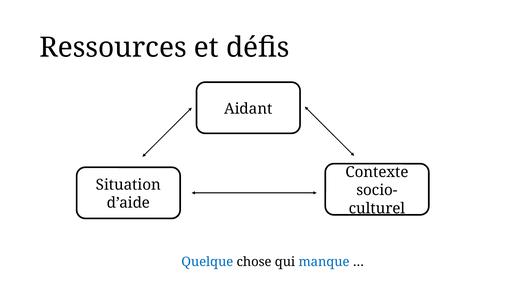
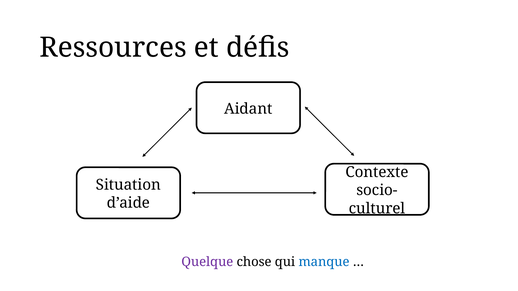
Quelque colour: blue -> purple
